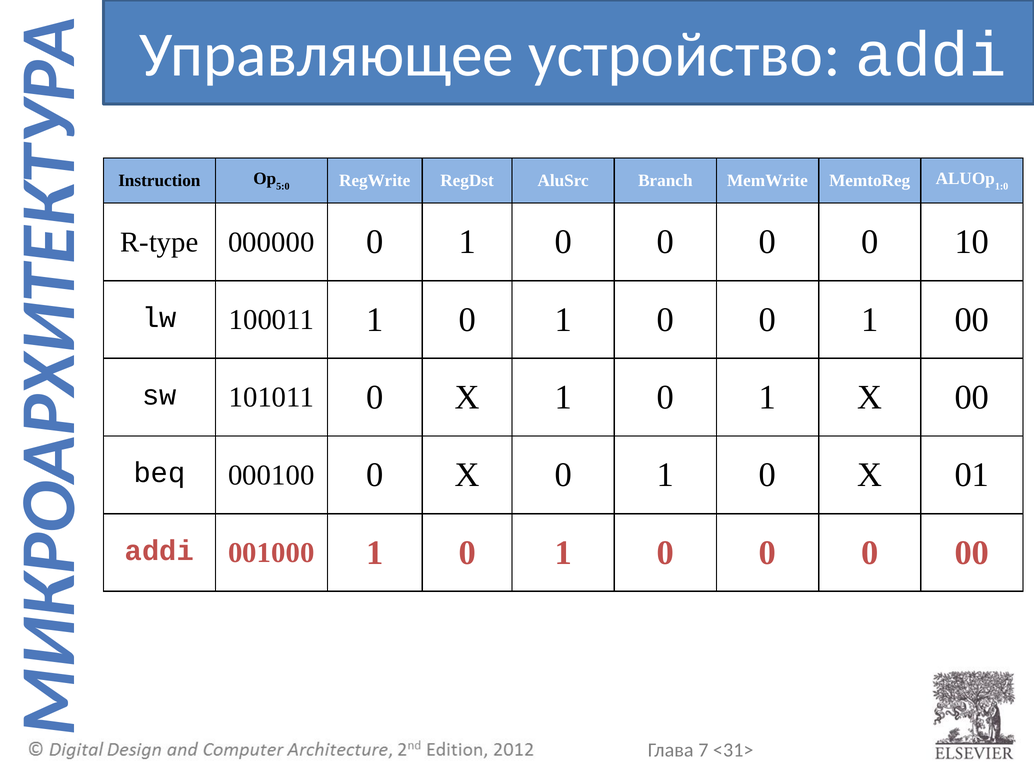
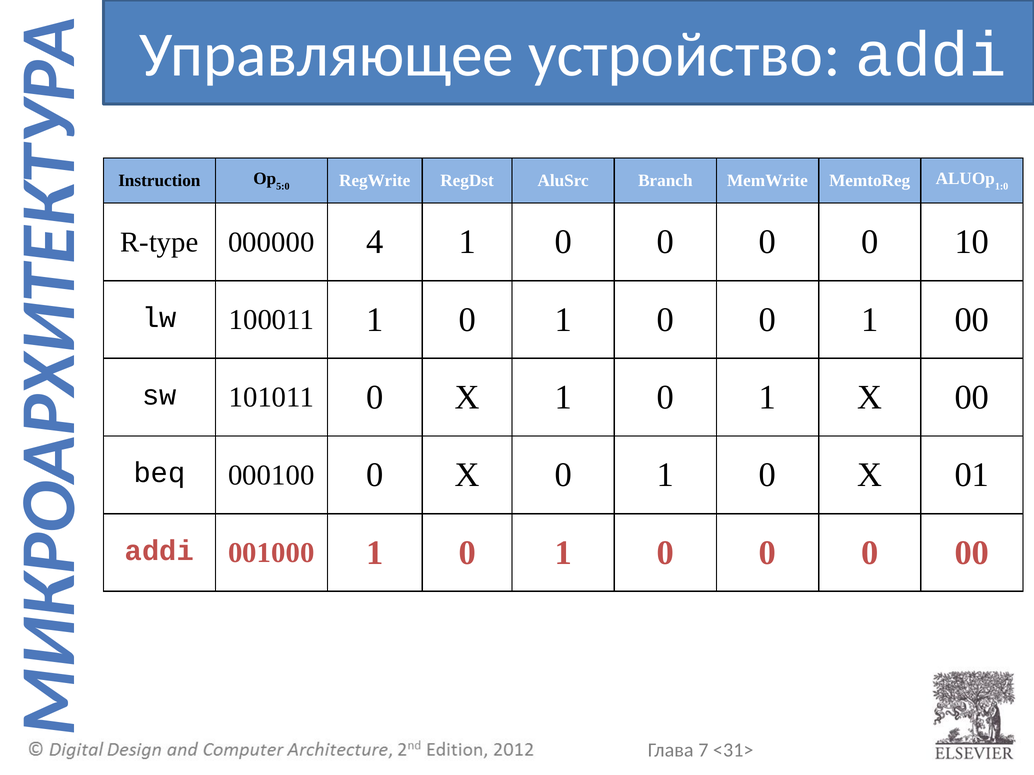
000000 0: 0 -> 4
